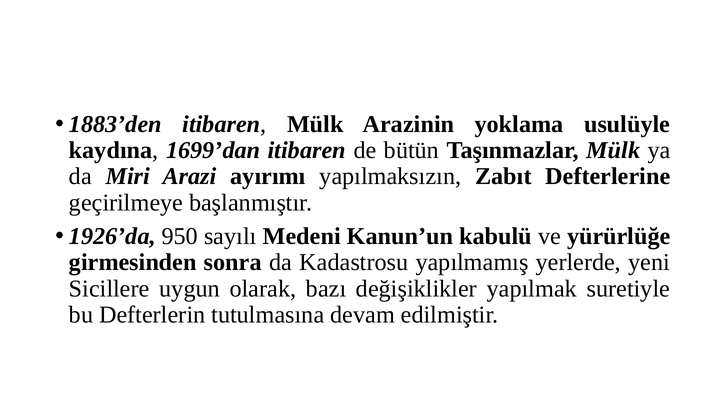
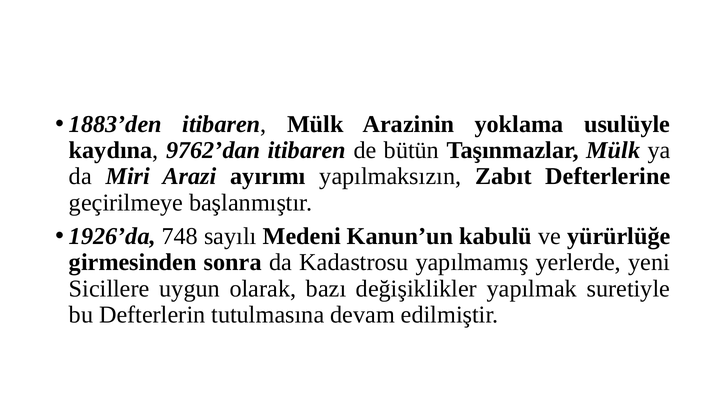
1699’dan: 1699’dan -> 9762’dan
950: 950 -> 748
